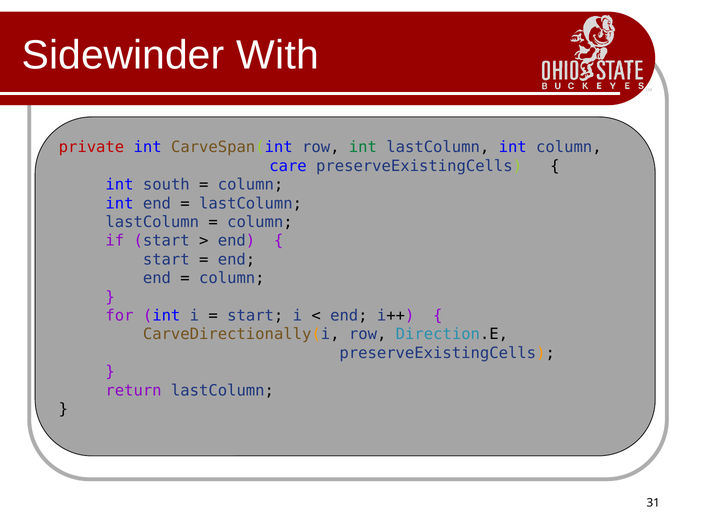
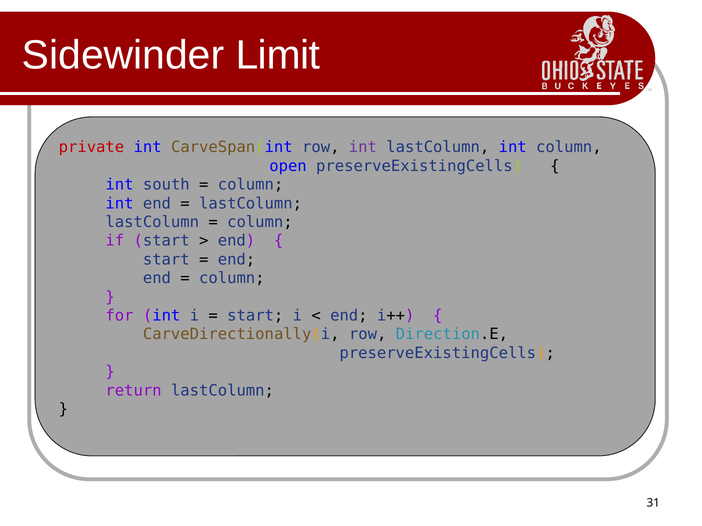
With: With -> Limit
int at (363, 147) colour: green -> purple
care: care -> open
